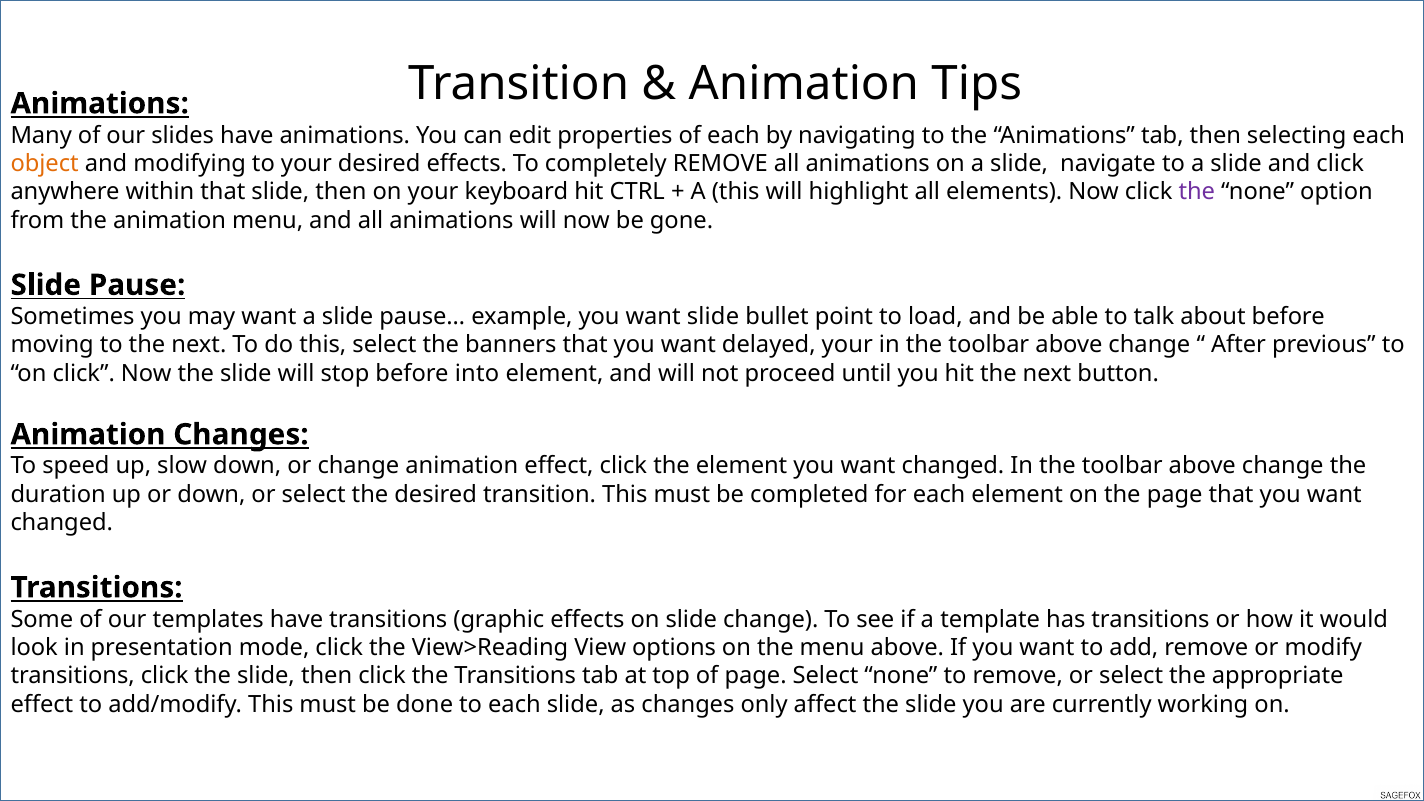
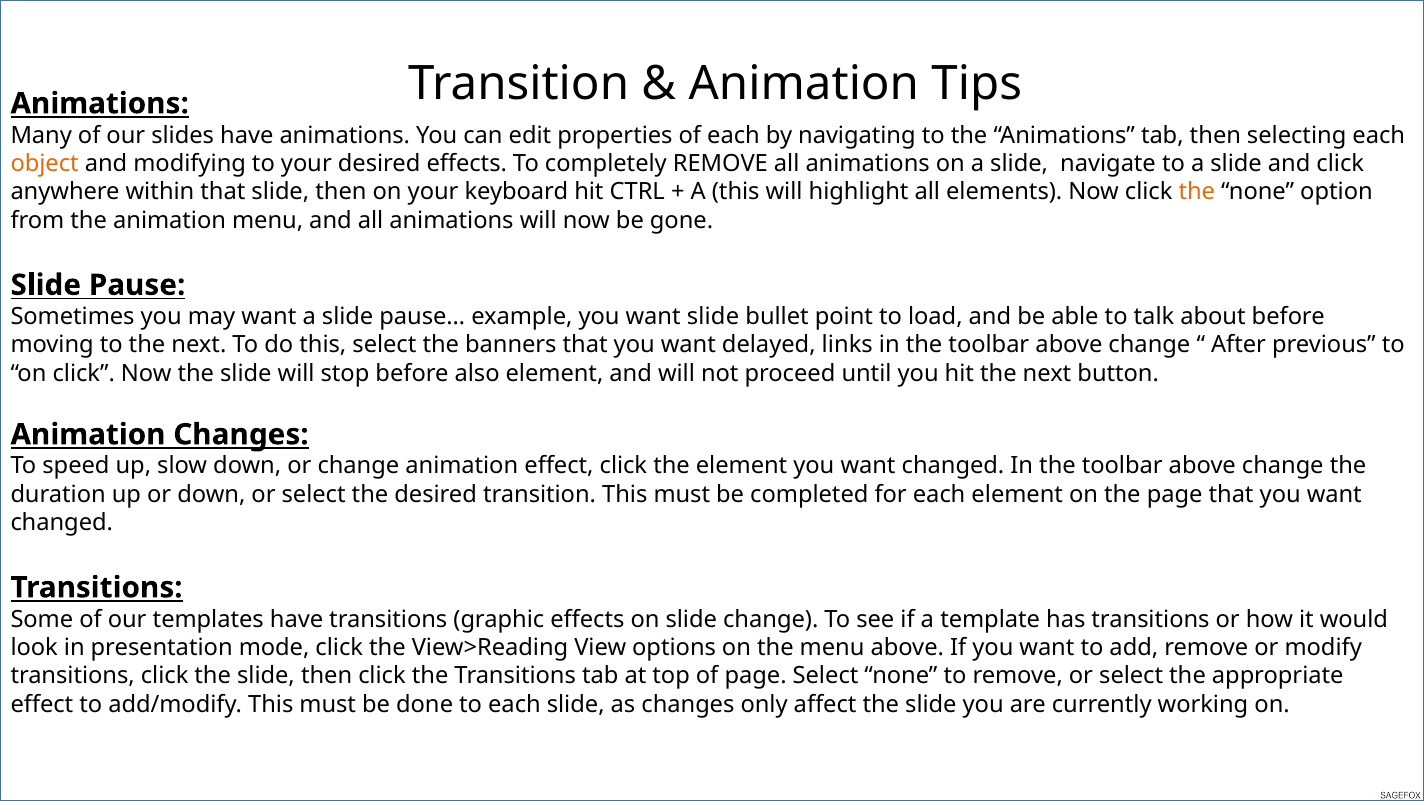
the at (1197, 192) colour: purple -> orange
delayed your: your -> links
into: into -> also
